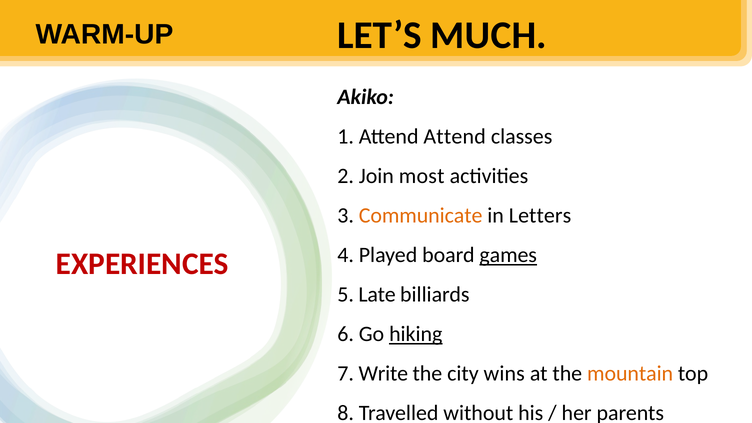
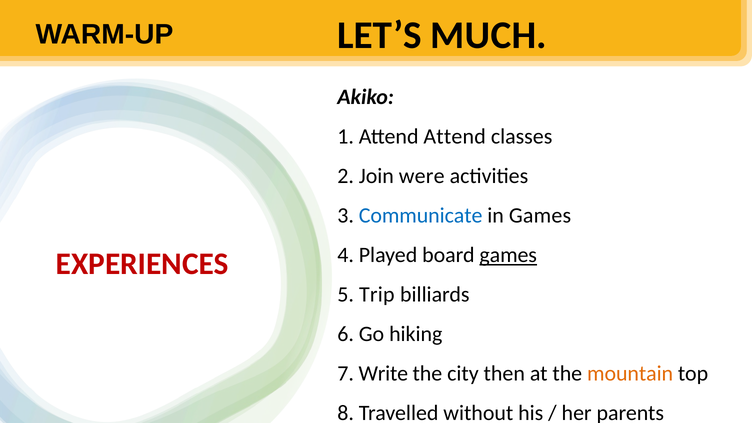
most: most -> were
Communicate colour: orange -> blue
in Letters: Letters -> Games
Late: Late -> Trip
hiking underline: present -> none
wins: wins -> then
